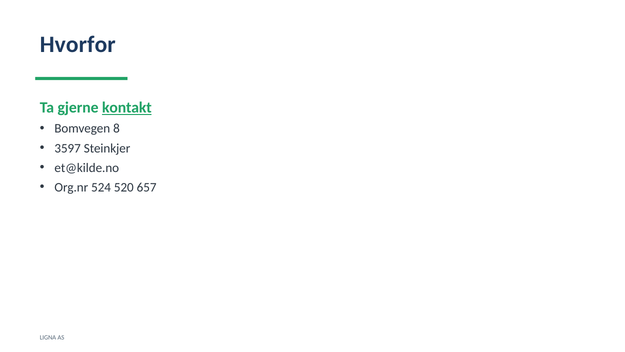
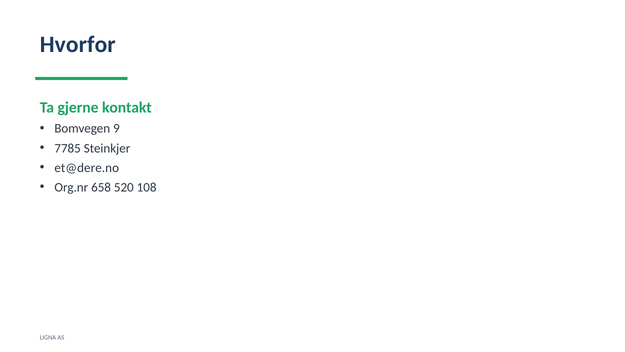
kontakt underline: present -> none
8: 8 -> 9
3597: 3597 -> 7785
et@kilde.no: et@kilde.no -> et@dere.no
524: 524 -> 658
657: 657 -> 108
